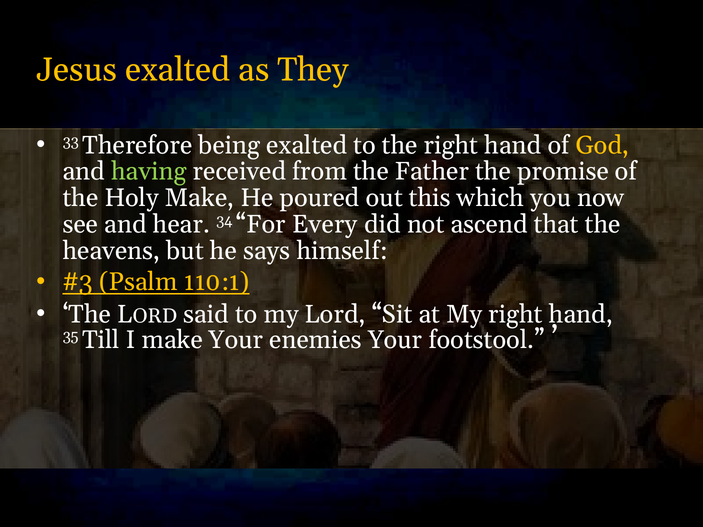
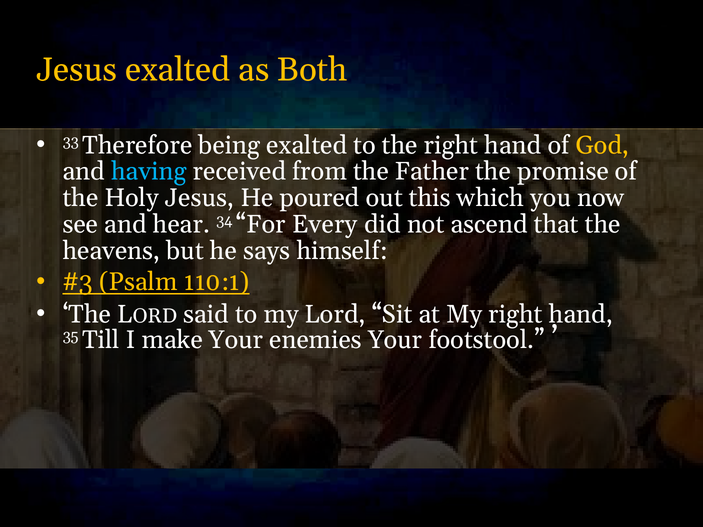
They: They -> Both
having colour: light green -> light blue
Holy Make: Make -> Jesus
